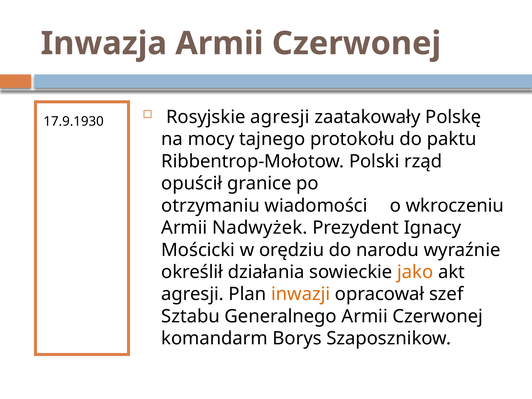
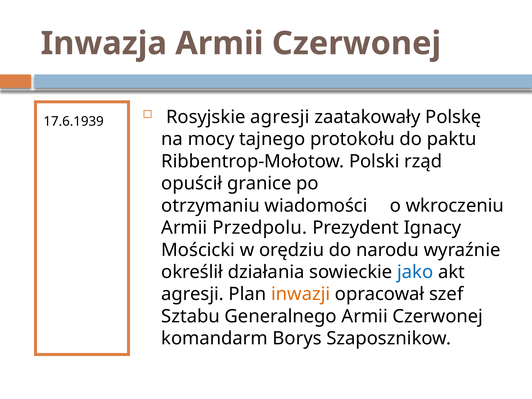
17.9.1930: 17.9.1930 -> 17.6.1939
Nadwyżek: Nadwyżek -> Przedpolu
jako colour: orange -> blue
